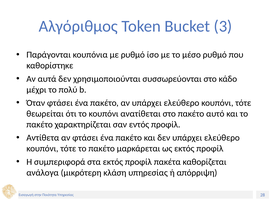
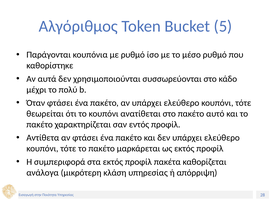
3: 3 -> 5
